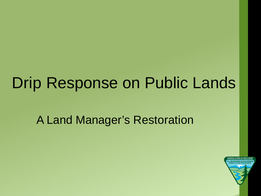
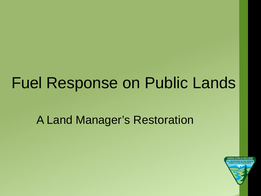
Drip: Drip -> Fuel
